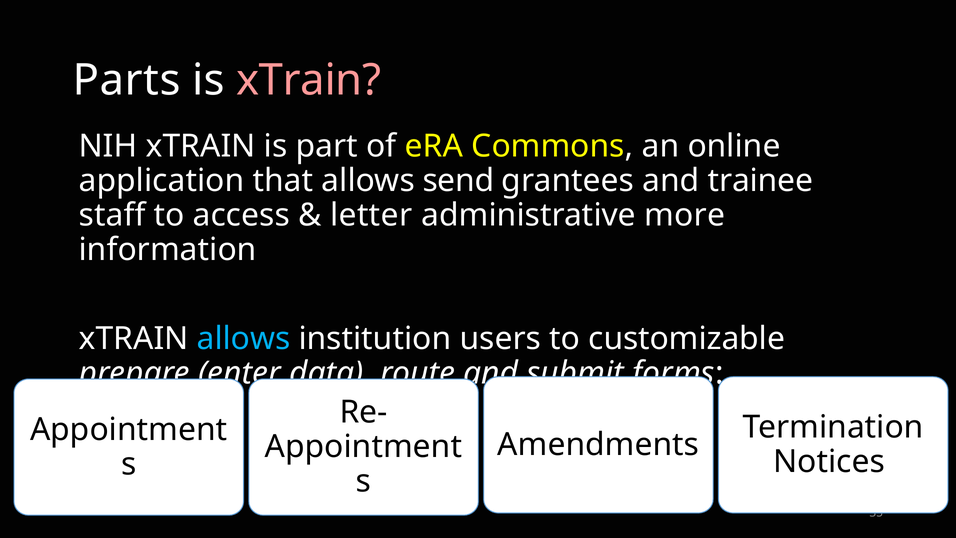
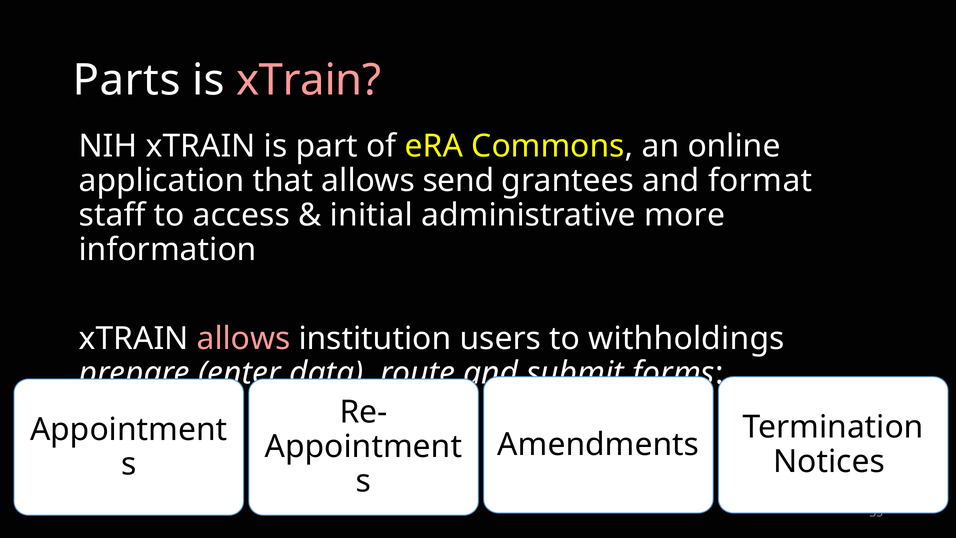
trainee: trainee -> format
letter: letter -> initial
allows at (244, 338) colour: light blue -> pink
customizable: customizable -> withholdings
